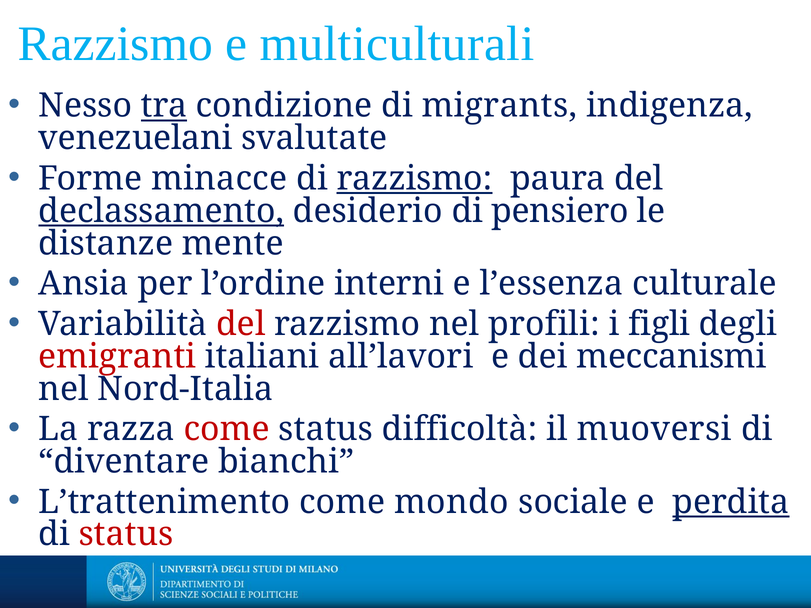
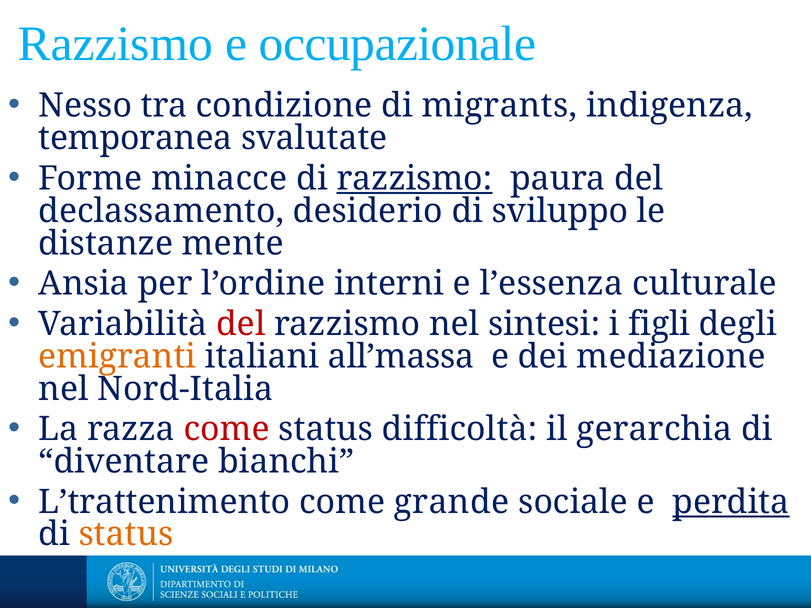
multiculturali: multiculturali -> occupazionale
tra underline: present -> none
venezuelani: venezuelani -> temporanea
declassamento underline: present -> none
pensiero: pensiero -> sviluppo
profili: profili -> sintesi
emigranti colour: red -> orange
all’lavori: all’lavori -> all’massa
meccanismi: meccanismi -> mediazione
muoversi: muoversi -> gerarchia
mondo: mondo -> grande
status at (126, 535) colour: red -> orange
